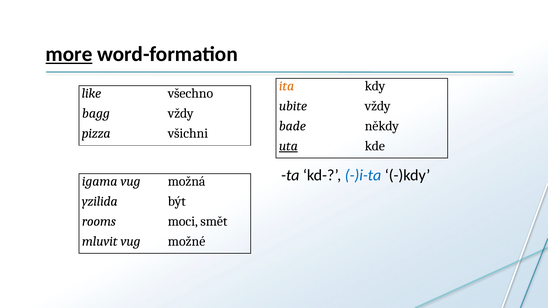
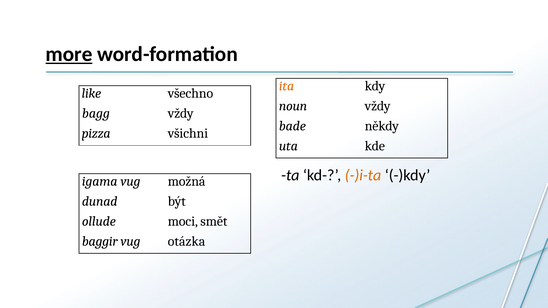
ubite: ubite -> noun
uta underline: present -> none
-)i-ta colour: blue -> orange
yzilida: yzilida -> dunad
rooms: rooms -> ollude
mluvit: mluvit -> baggir
možné: možné -> otázka
